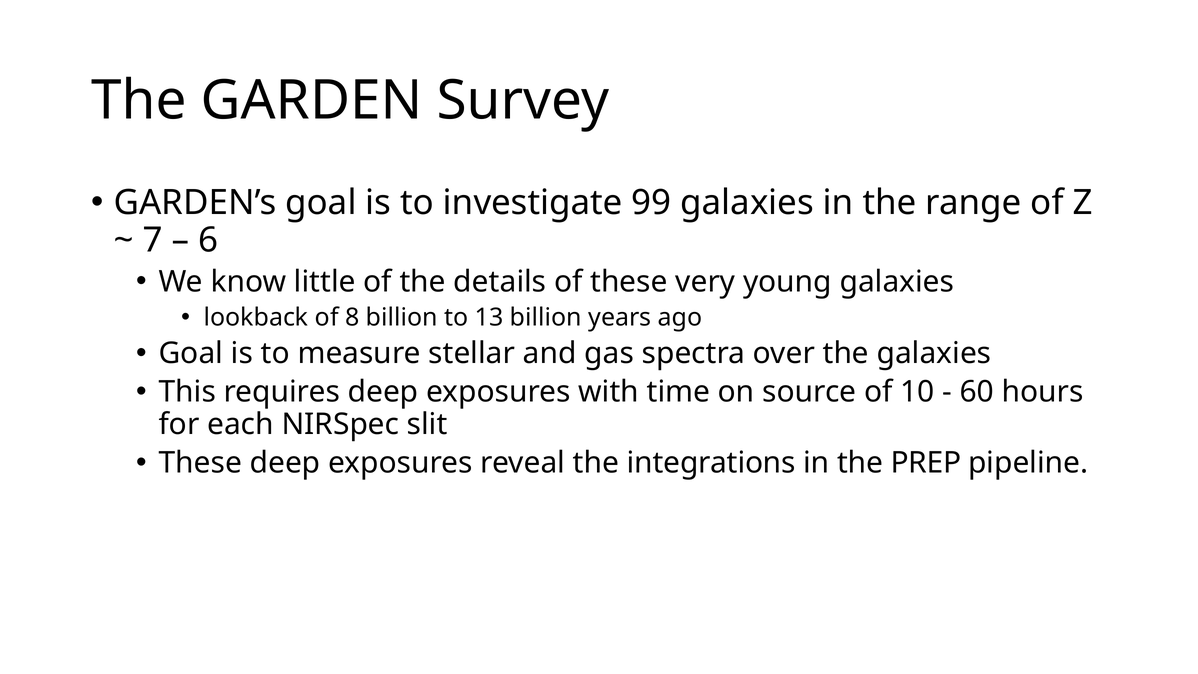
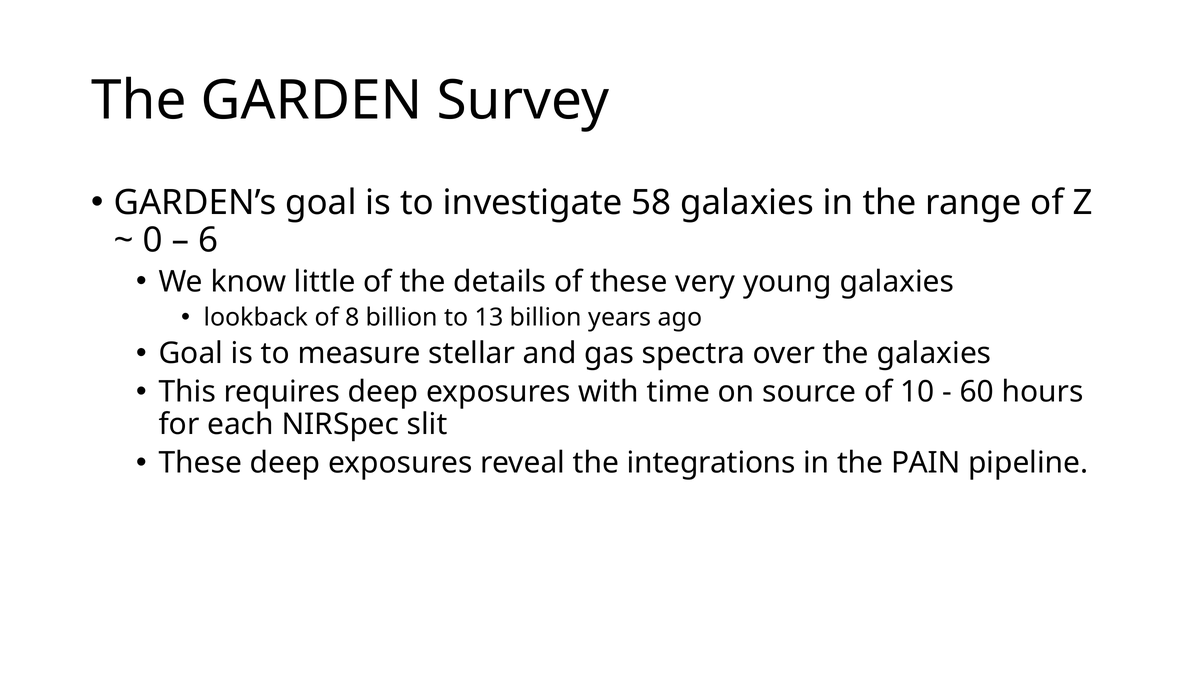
99: 99 -> 58
7: 7 -> 0
PREP: PREP -> PAIN
